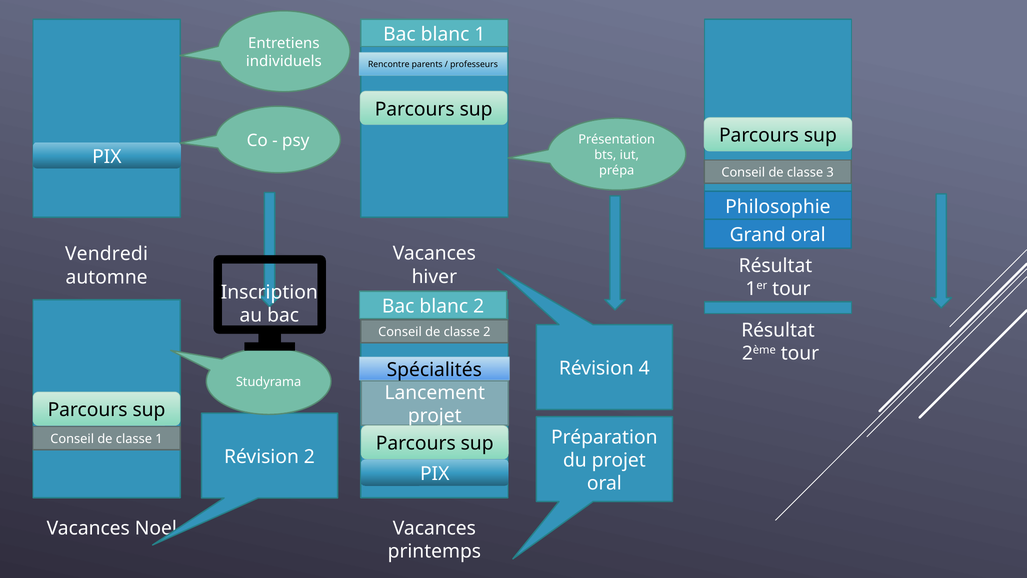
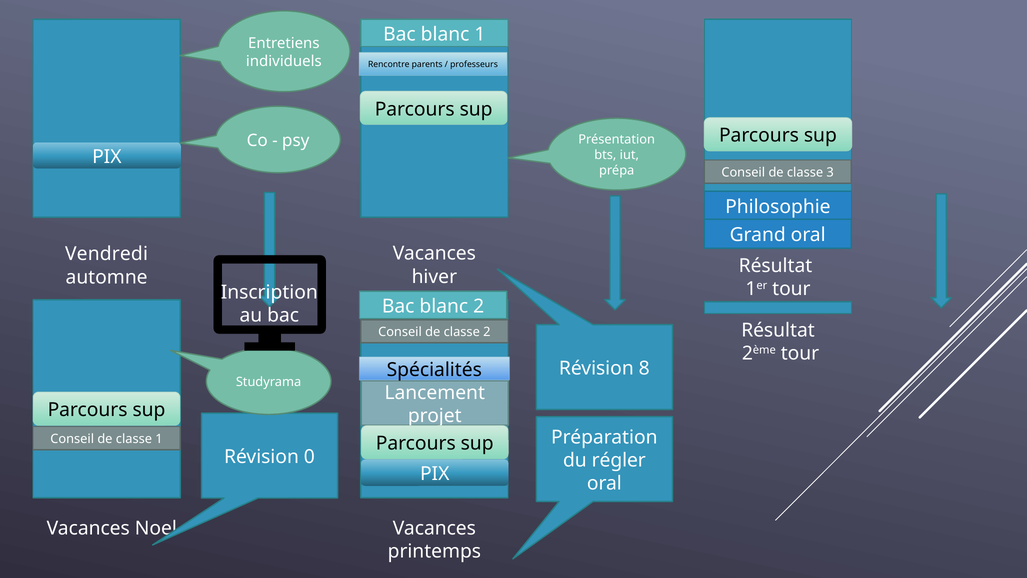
4: 4 -> 8
Révision 2: 2 -> 0
du projet: projet -> régler
